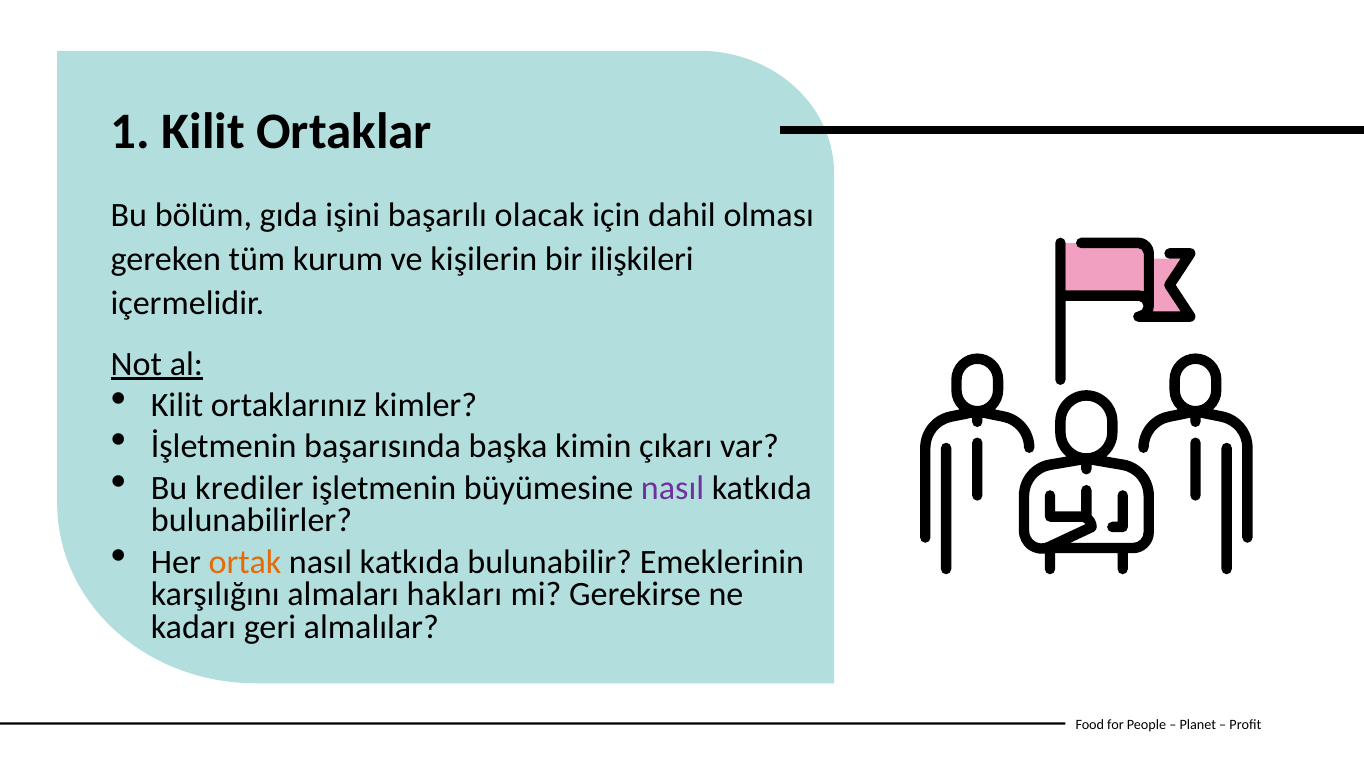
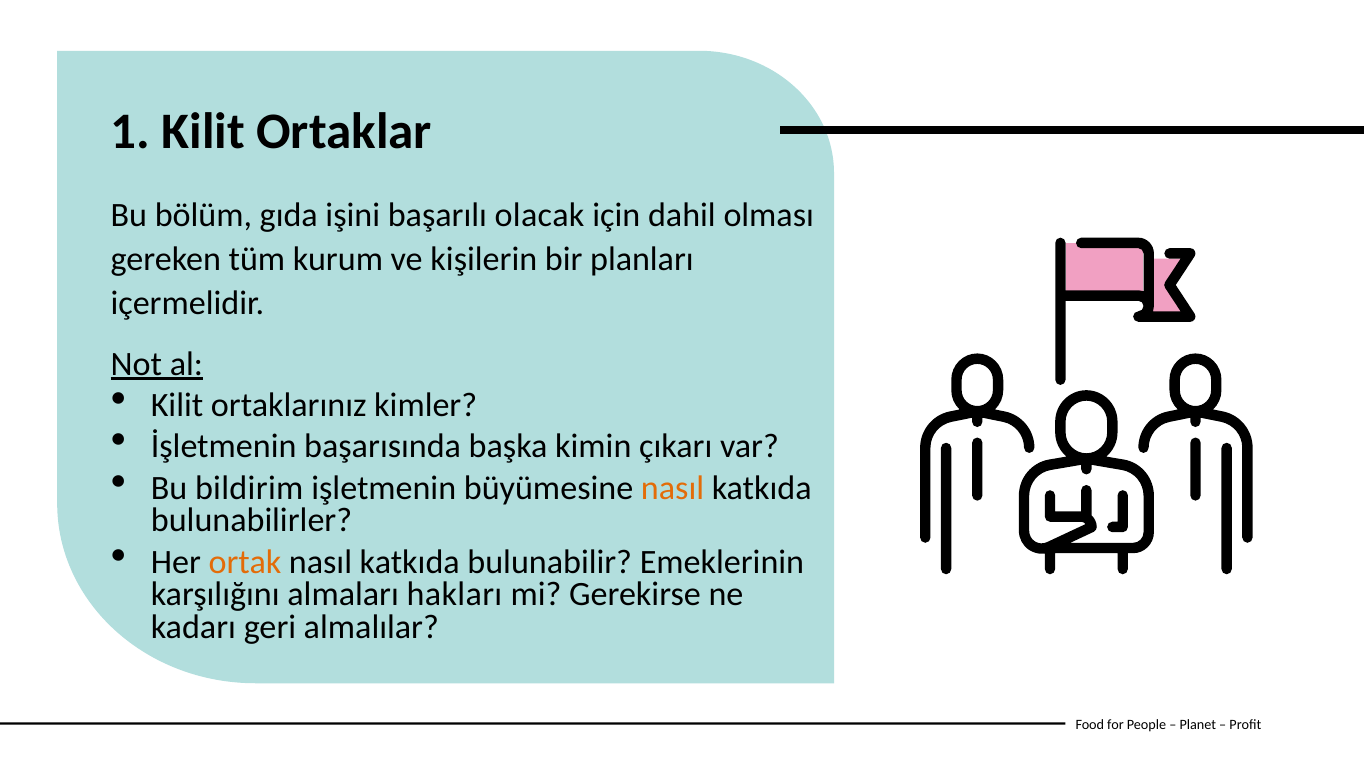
ilişkileri: ilişkileri -> planları
krediler: krediler -> bildirim
nasıl at (673, 488) colour: purple -> orange
